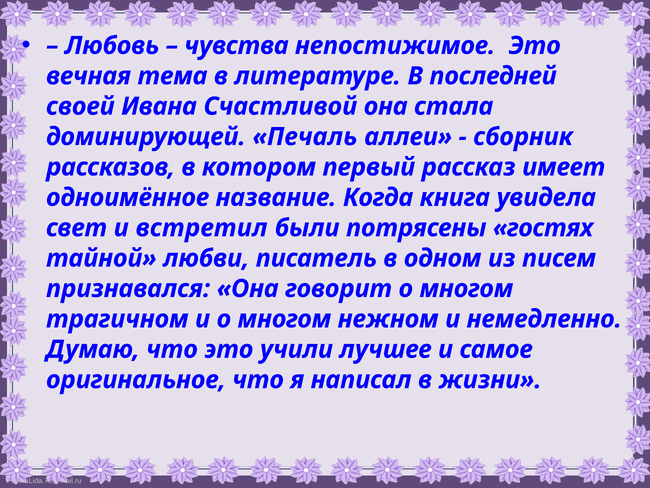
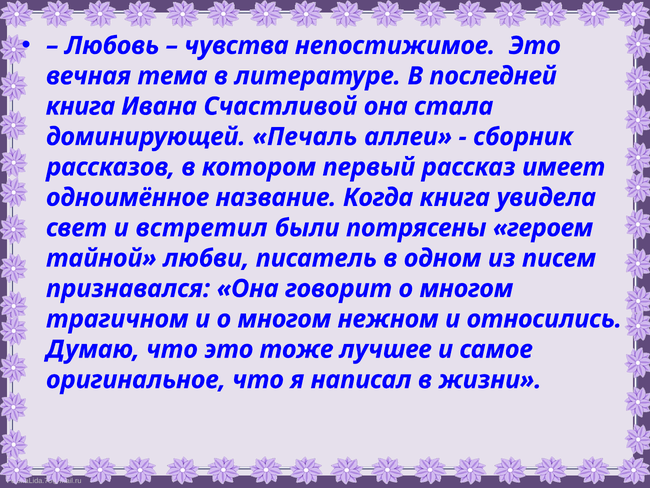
своей at (80, 106): своей -> книга
гостях: гостях -> героем
немедленно: немедленно -> относились
учили: учили -> тоже
